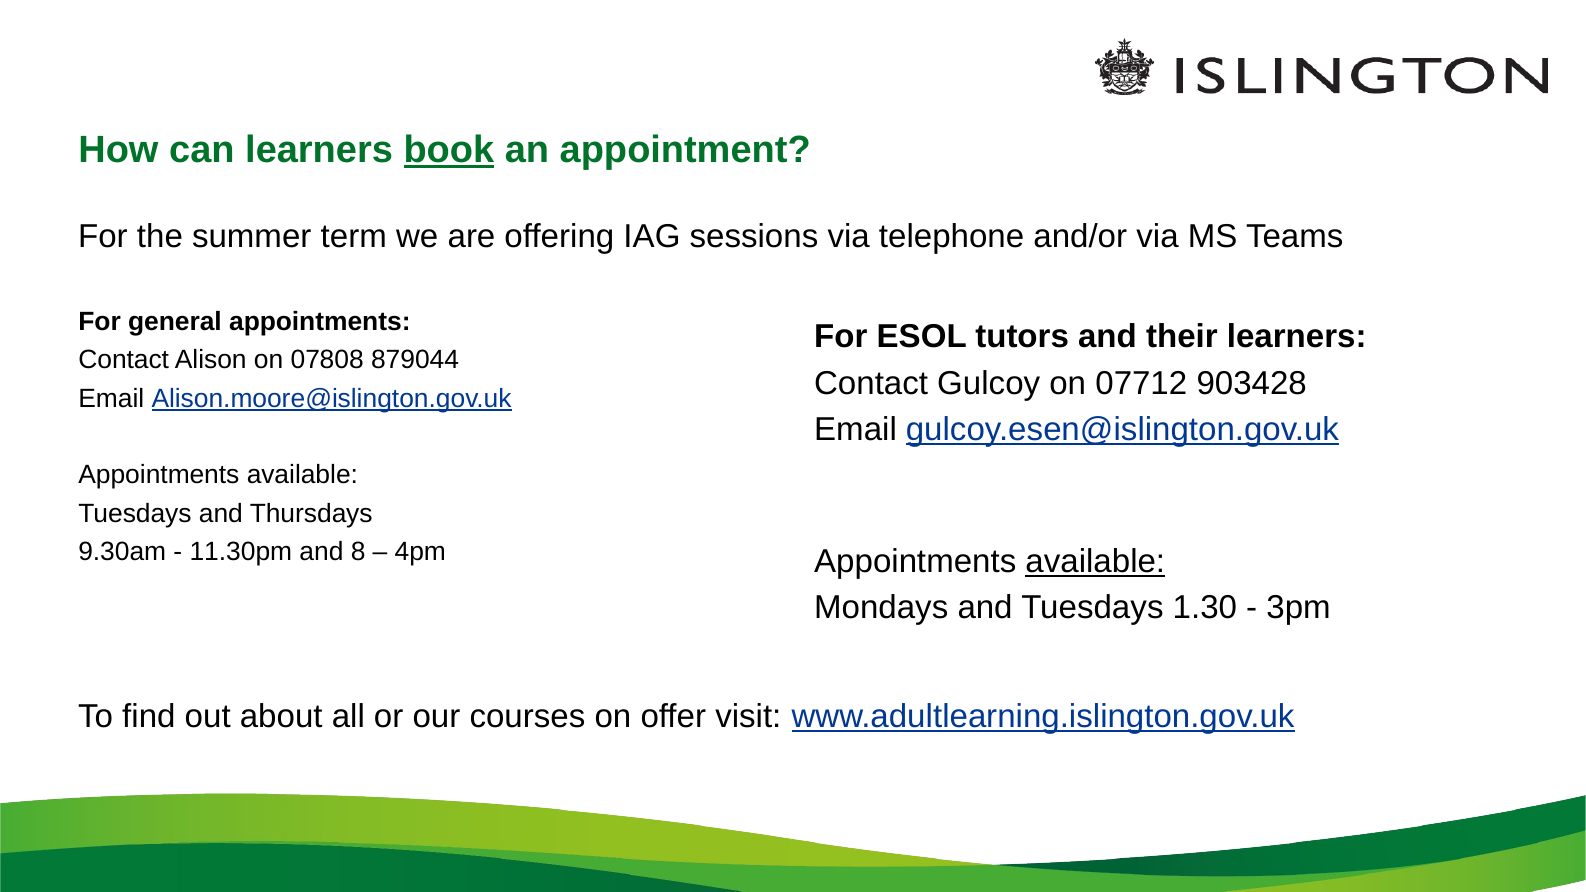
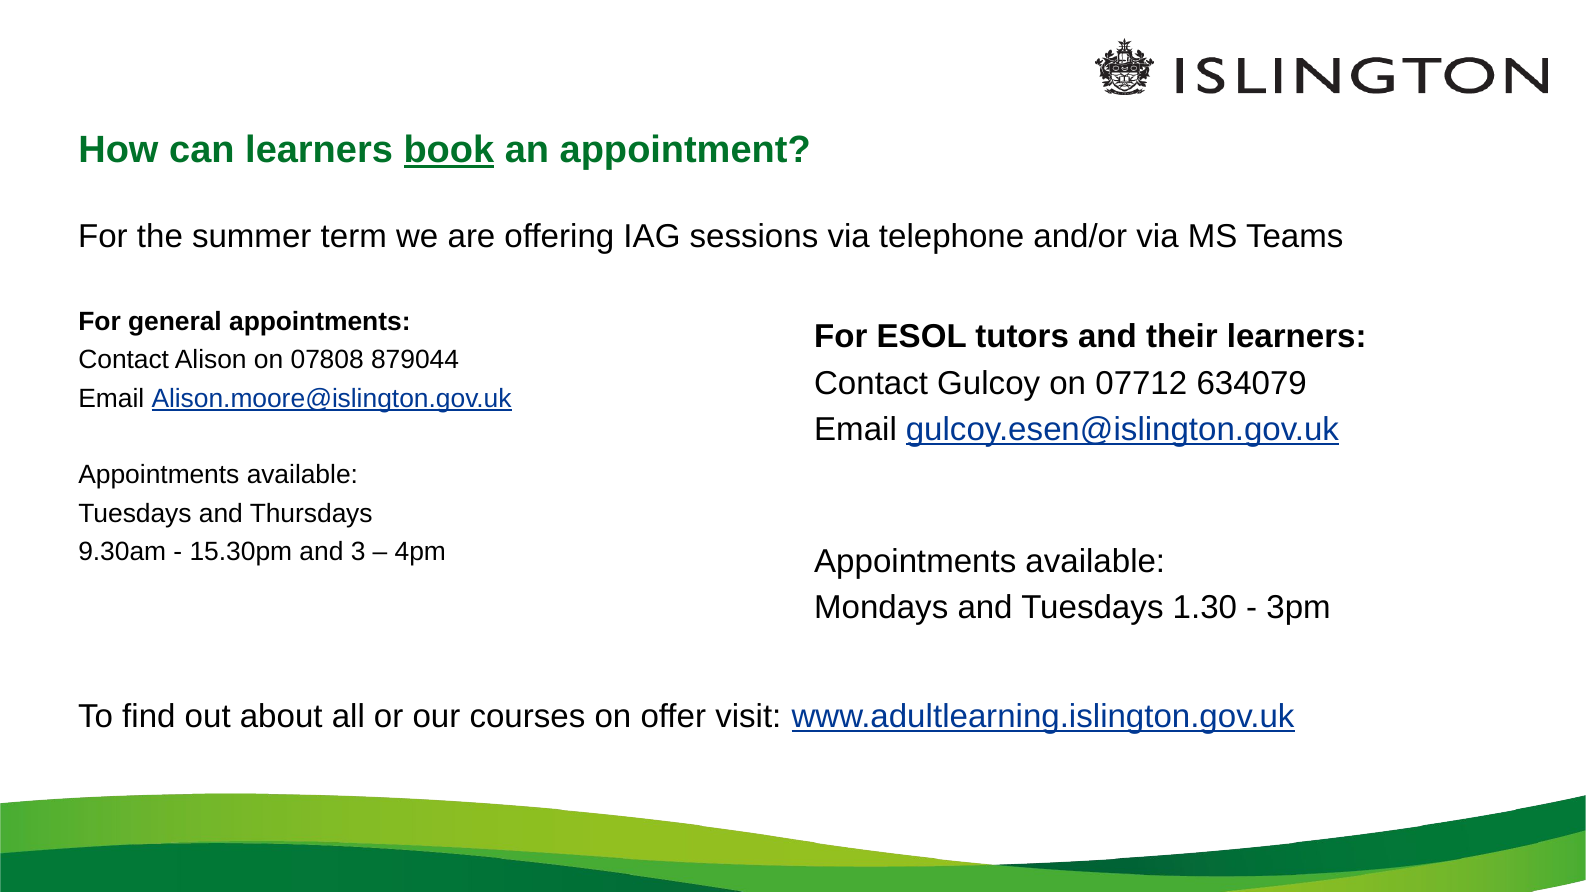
903428: 903428 -> 634079
11.30pm: 11.30pm -> 15.30pm
8: 8 -> 3
available at (1095, 562) underline: present -> none
